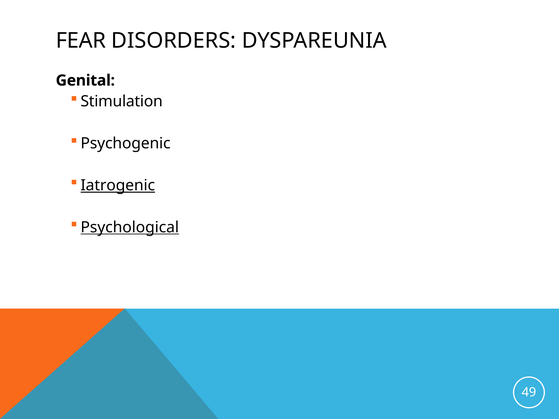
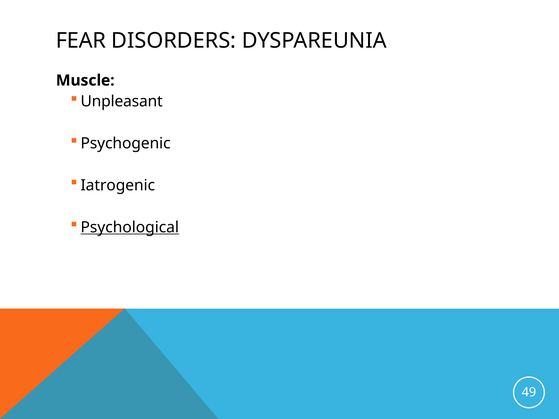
Genital: Genital -> Muscle
Stimulation: Stimulation -> Unpleasant
Iatrogenic underline: present -> none
